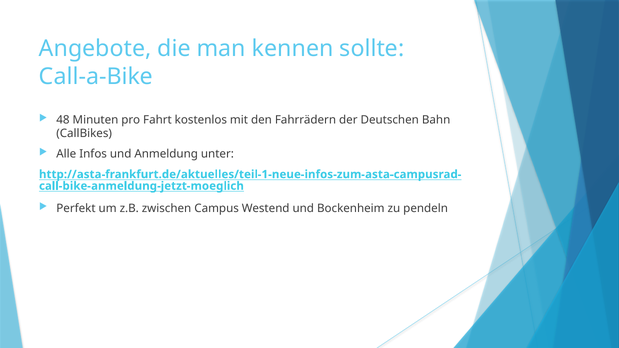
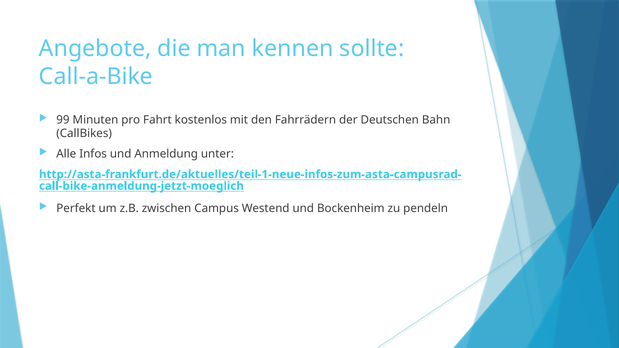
48: 48 -> 99
